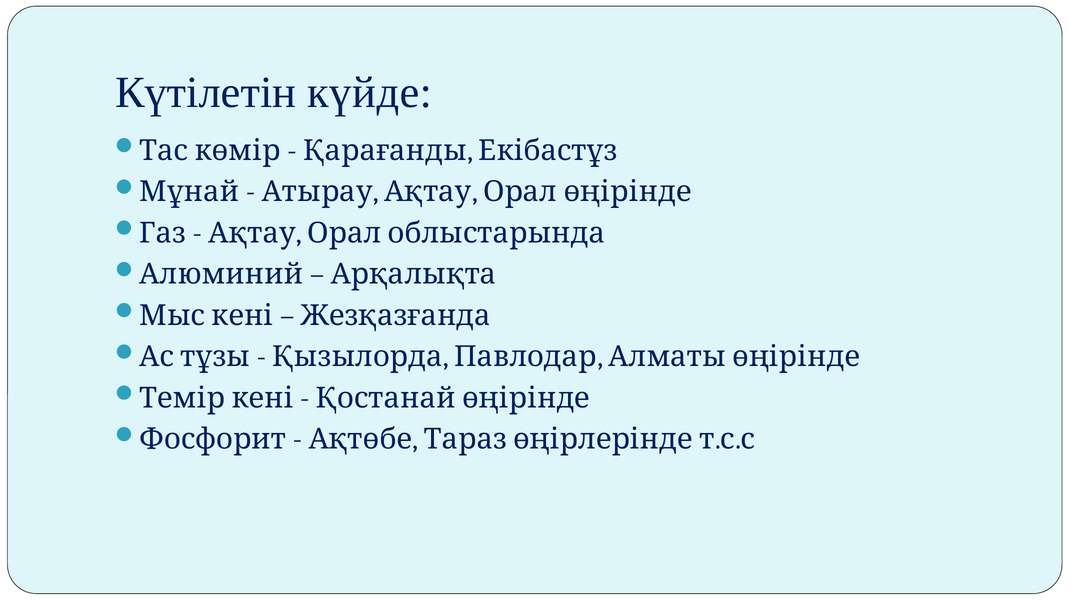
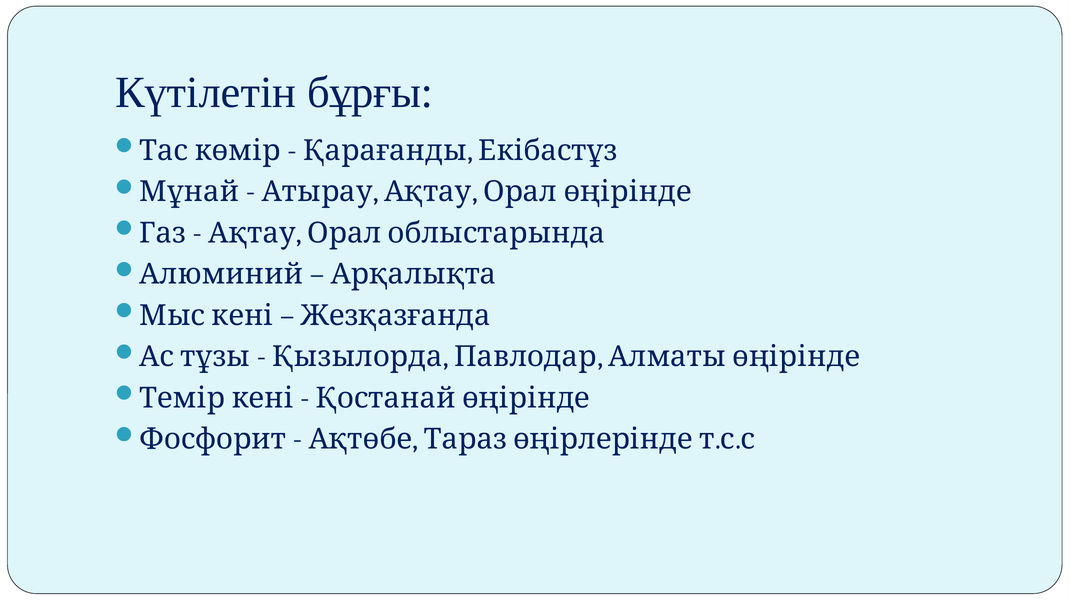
күйде: күйде -> бұрғы
